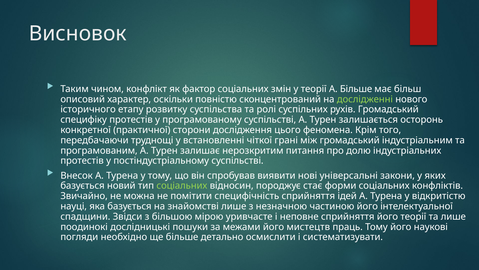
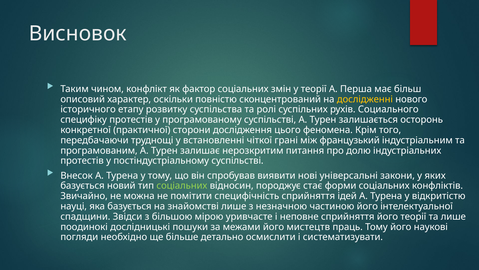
А Більше: Більше -> Перша
дослідженні colour: light green -> yellow
рухів Громадський: Громадський -> Социального
між громадський: громадський -> французький
